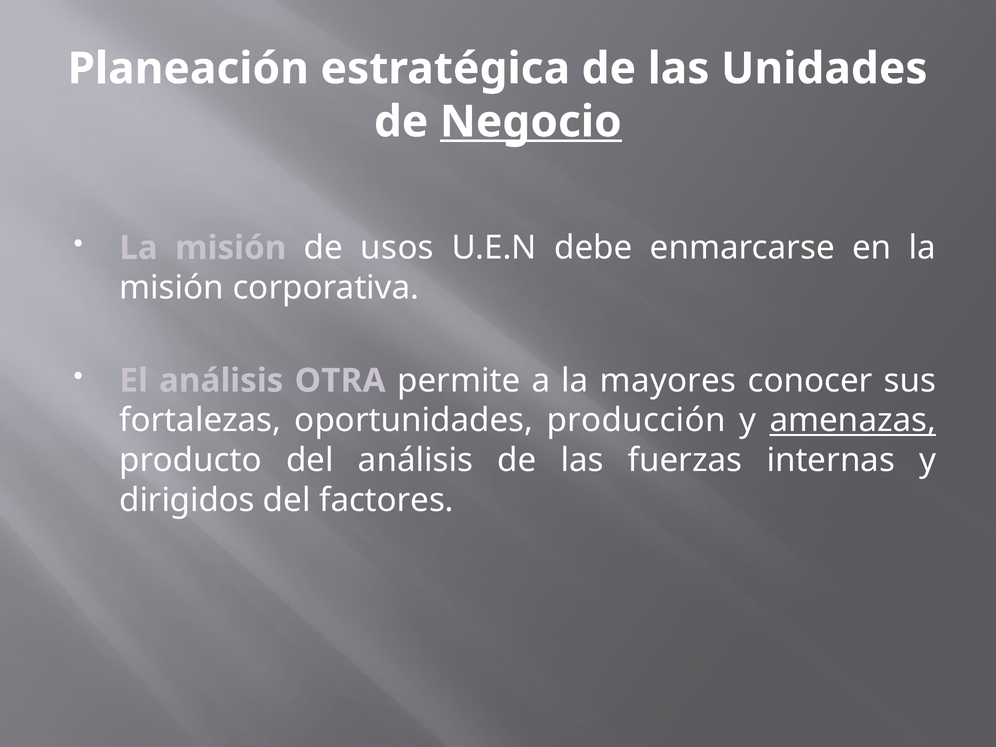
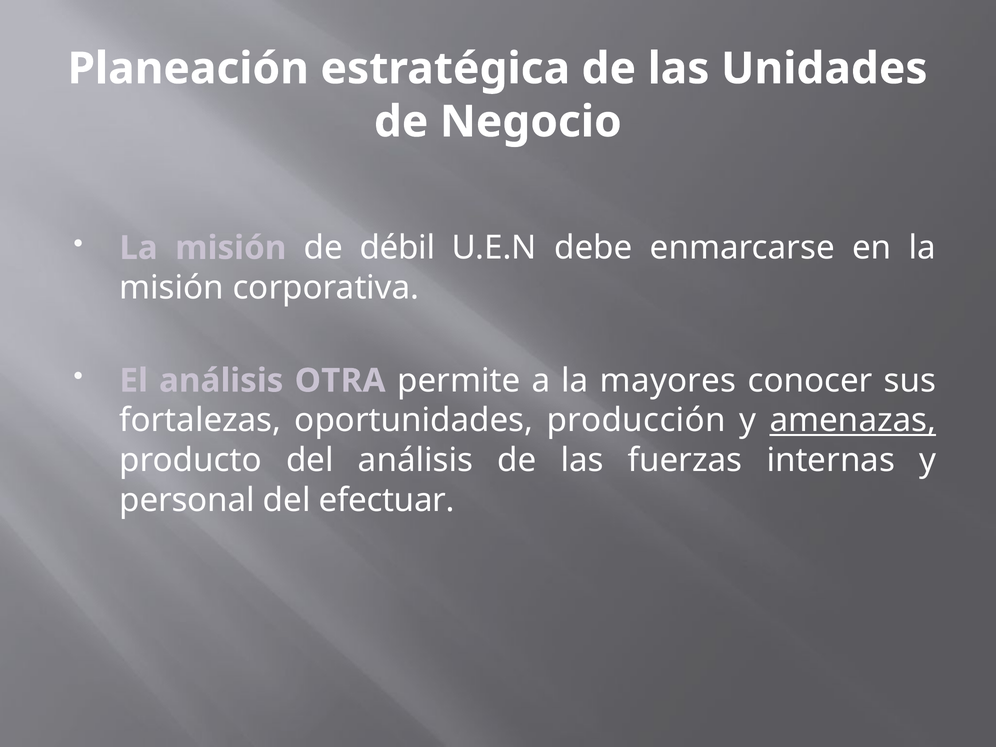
Negocio underline: present -> none
usos: usos -> débil
dirigidos: dirigidos -> personal
factores: factores -> efectuar
